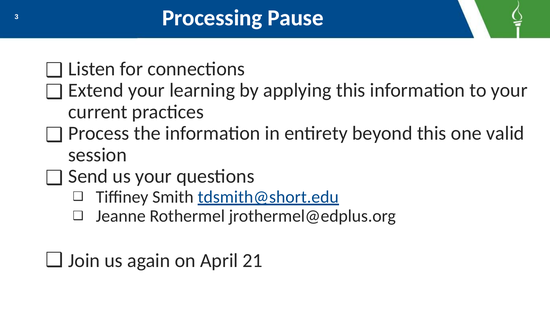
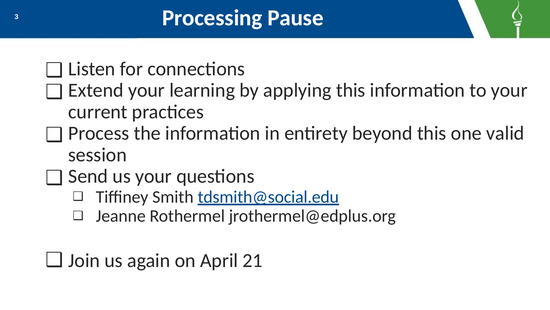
tdsmith@short.edu: tdsmith@short.edu -> tdsmith@social.edu
